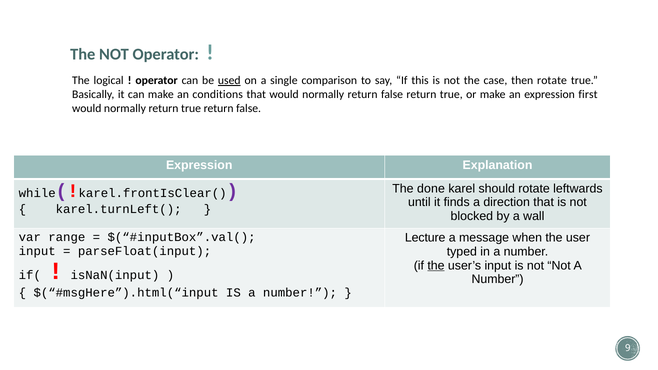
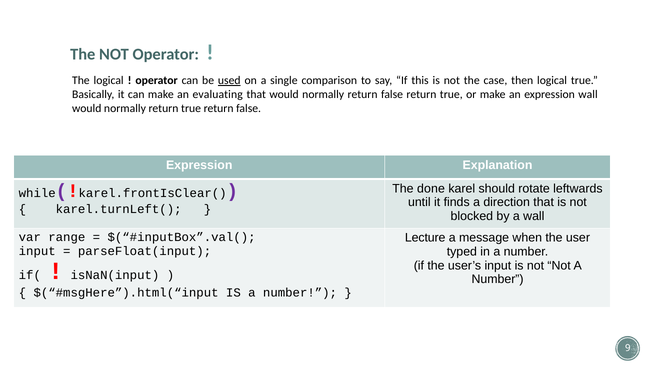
then rotate: rotate -> logical
conditions: conditions -> evaluating
expression first: first -> wall
the at (436, 266) underline: present -> none
